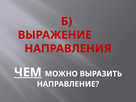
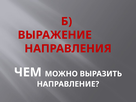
ЧЕМ underline: present -> none
